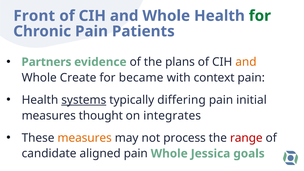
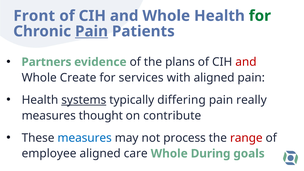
Pain at (92, 31) underline: none -> present
and at (246, 62) colour: orange -> red
became: became -> services
with context: context -> aligned
initial: initial -> really
integrates: integrates -> contribute
measures at (85, 138) colour: orange -> blue
candidate: candidate -> employee
aligned pain: pain -> care
Jessica: Jessica -> During
